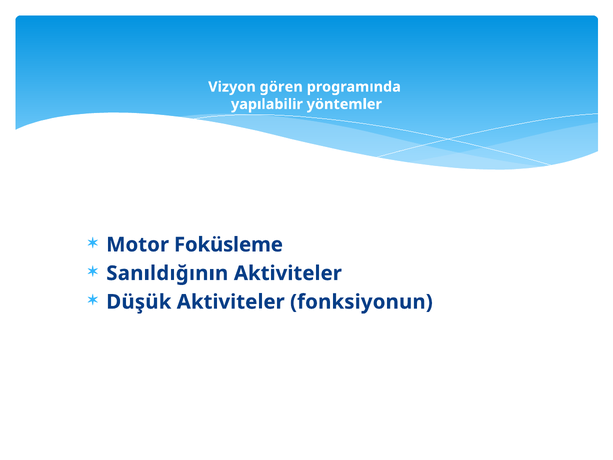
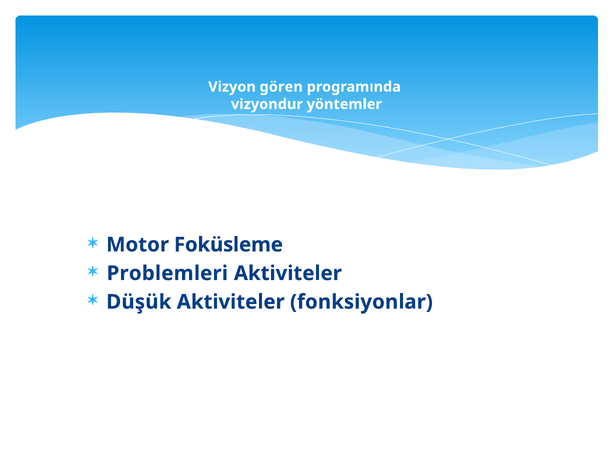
yapılabilir: yapılabilir -> vizyondur
Sanıldığının: Sanıldığının -> Problemleri
fonksiyonun: fonksiyonun -> fonksiyonlar
